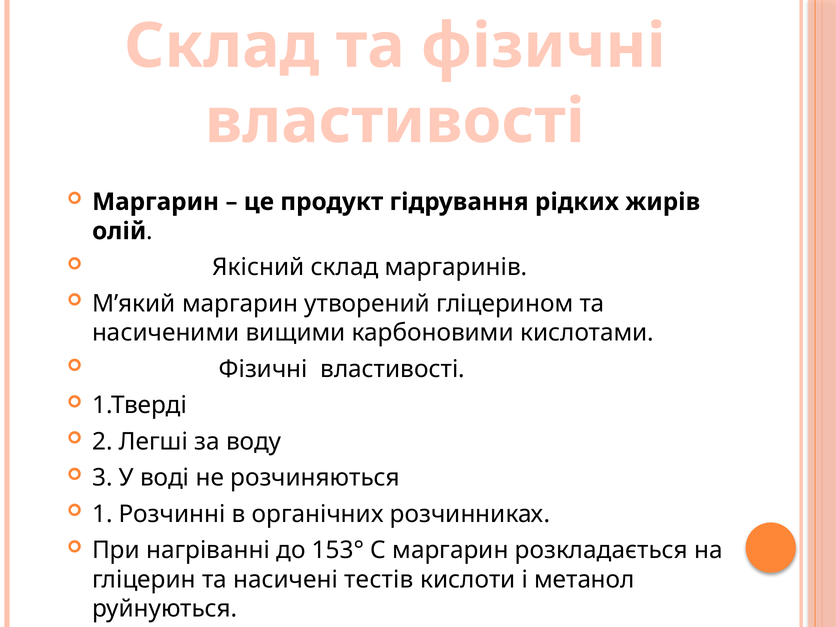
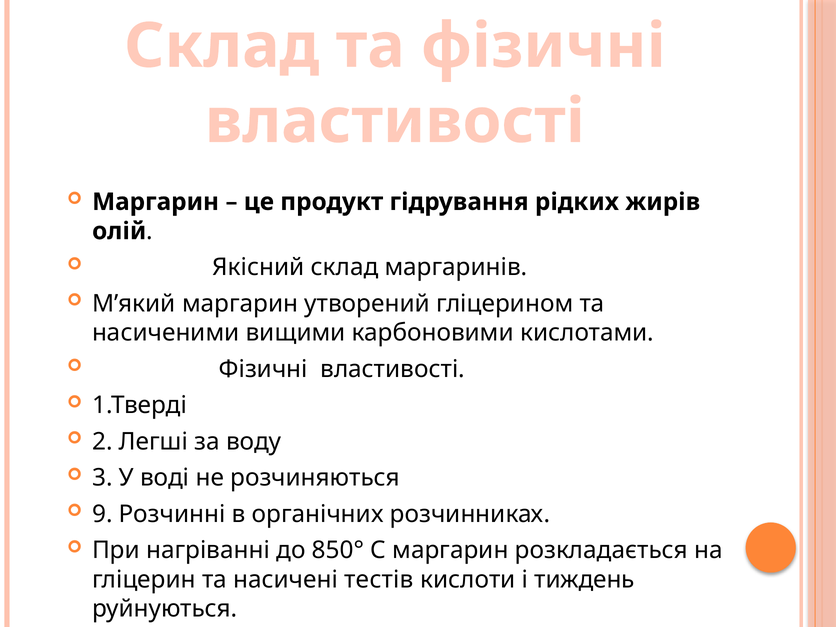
1: 1 -> 9
153°: 153° -> 850°
метанол: метанол -> тиждень
